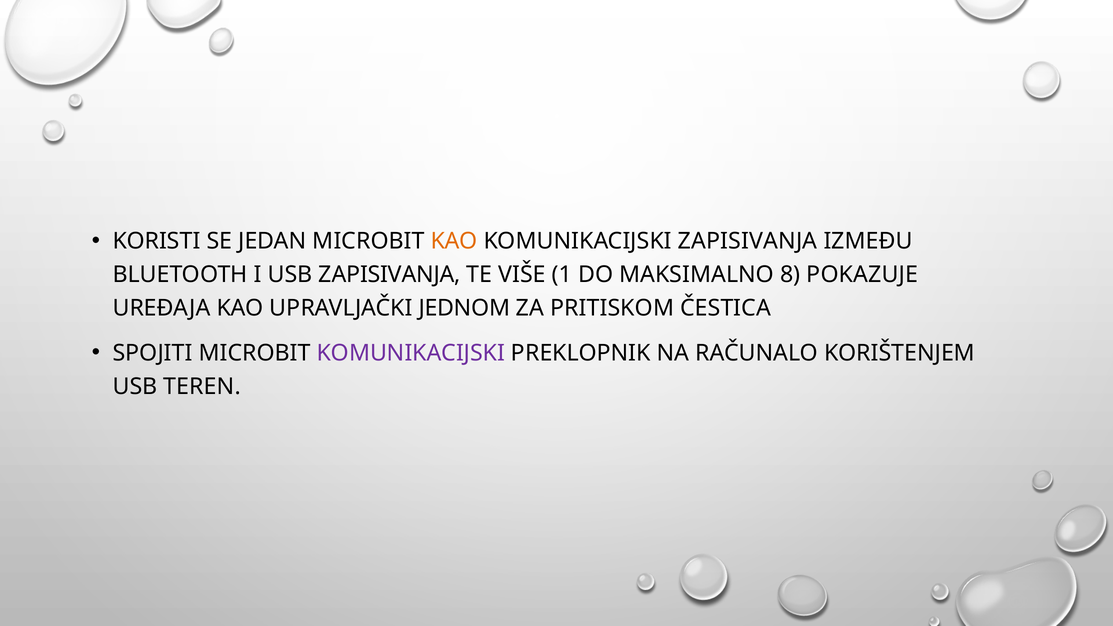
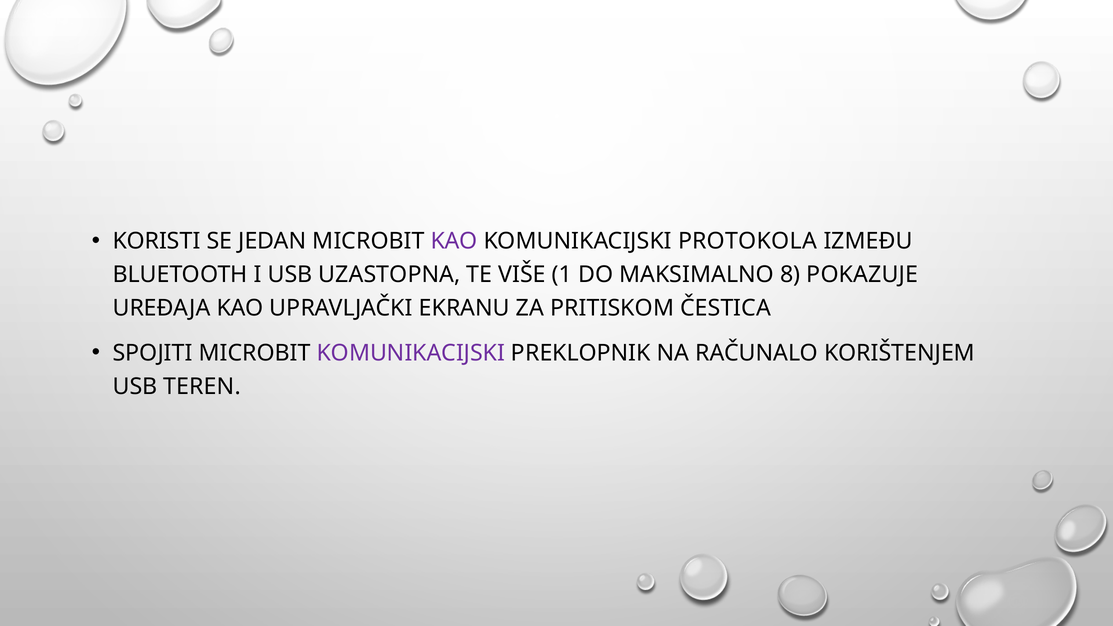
KAO at (454, 241) colour: orange -> purple
KOMUNIKACIJSKI ZAPISIVANJA: ZAPISIVANJA -> PROTOKOLA
USB ZAPISIVANJA: ZAPISIVANJA -> UZASTOPNA
JEDNOM: JEDNOM -> EKRANU
